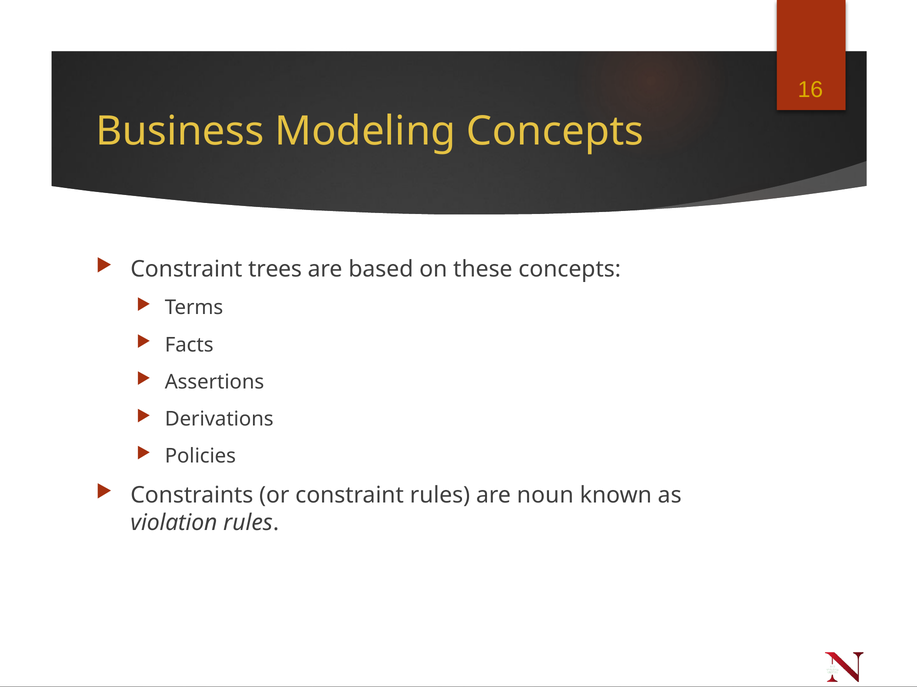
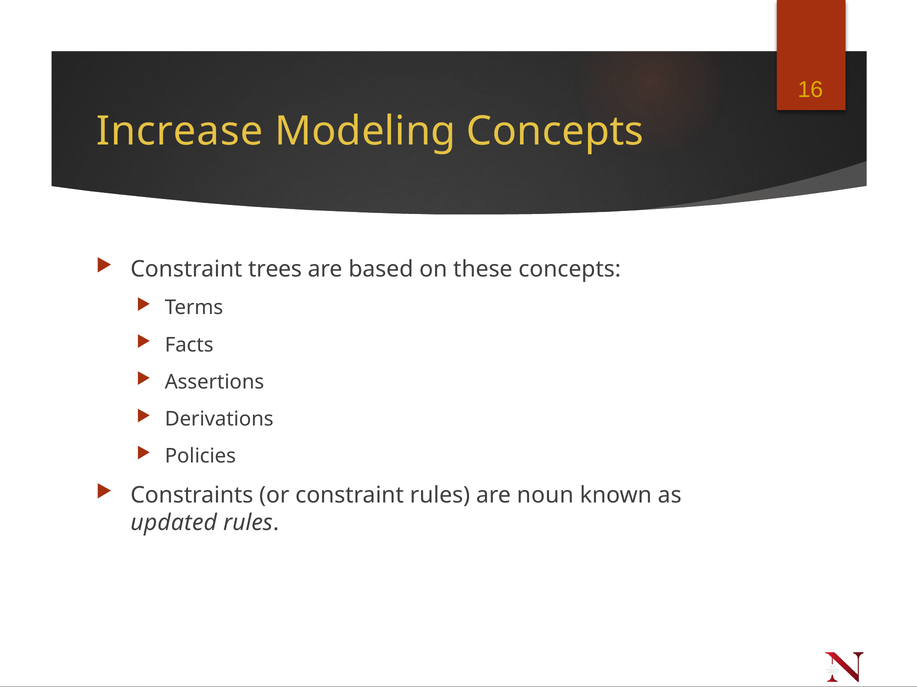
Business: Business -> Increase
violation: violation -> updated
